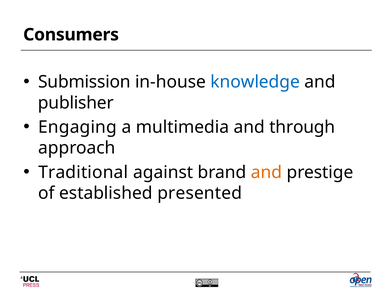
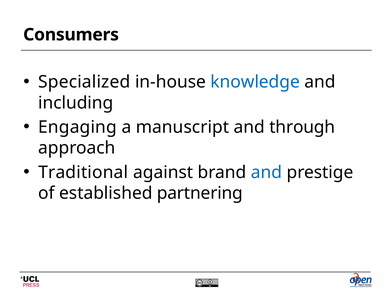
Submission: Submission -> Specialized
publisher: publisher -> including
multimedia: multimedia -> manuscript
and at (266, 172) colour: orange -> blue
presented: presented -> partnering
